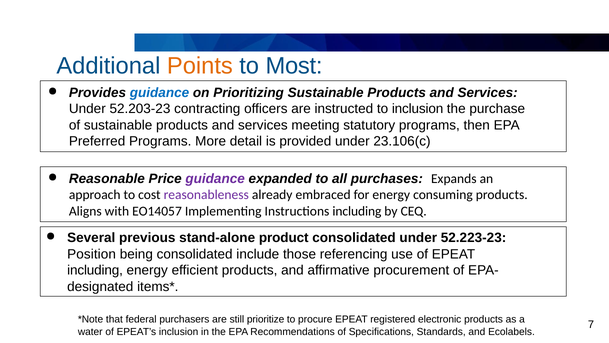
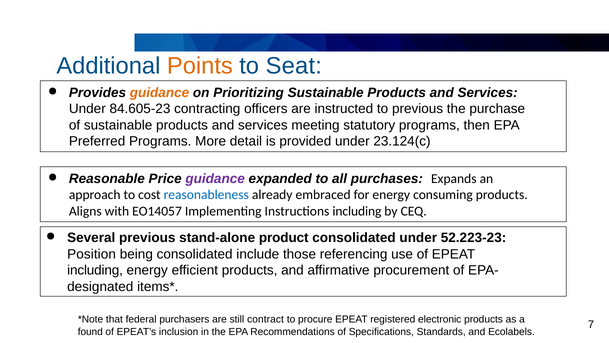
Most: Most -> Seat
guidance at (160, 93) colour: blue -> orange
52.203-23: 52.203-23 -> 84.605-23
to inclusion: inclusion -> previous
23.106(c: 23.106(c -> 23.124(c
reasonableness colour: purple -> blue
prioritize: prioritize -> contract
water: water -> found
